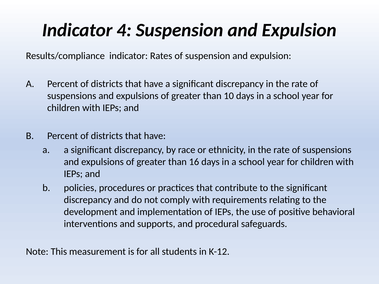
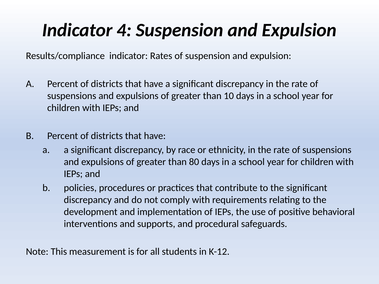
16: 16 -> 80
